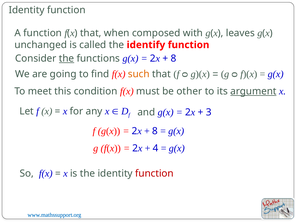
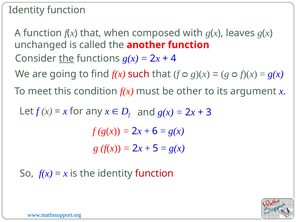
identify: identify -> another
8 at (174, 58): 8 -> 4
such colour: orange -> red
argument underline: present -> none
8 at (155, 131): 8 -> 6
4: 4 -> 5
